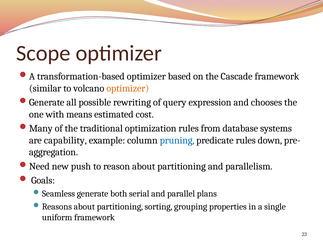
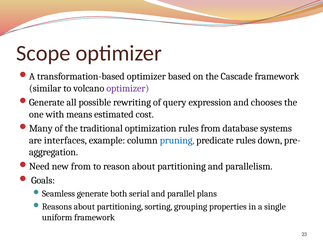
optimizer at (128, 88) colour: orange -> purple
capability: capability -> interfaces
new push: push -> from
